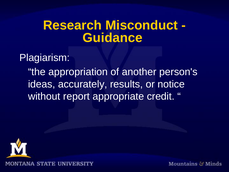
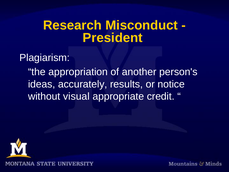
Guidance: Guidance -> President
report: report -> visual
